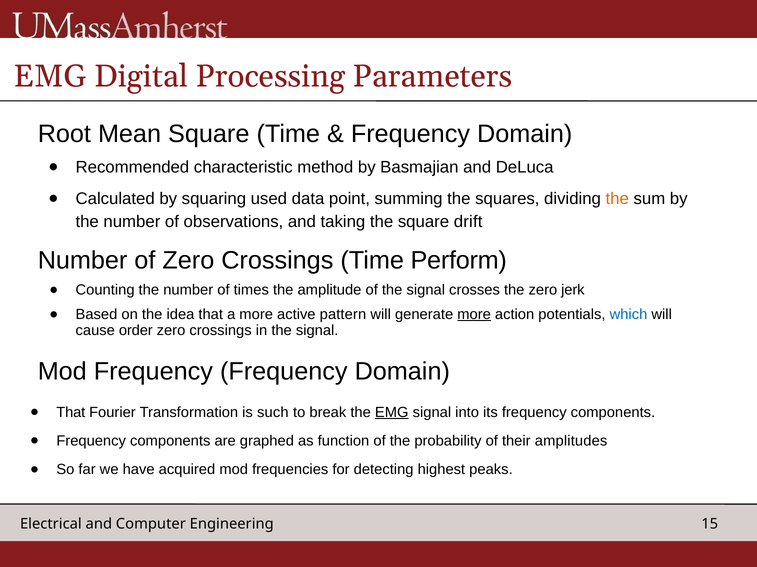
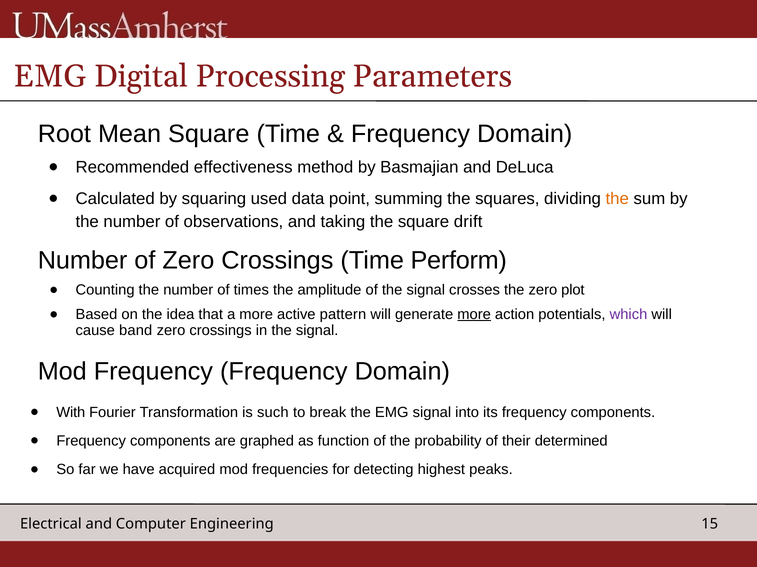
characteristic: characteristic -> effectiveness
jerk: jerk -> plot
which colour: blue -> purple
order: order -> band
That at (71, 413): That -> With
EMG at (392, 413) underline: present -> none
amplitudes: amplitudes -> determined
